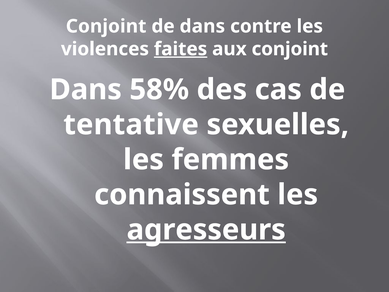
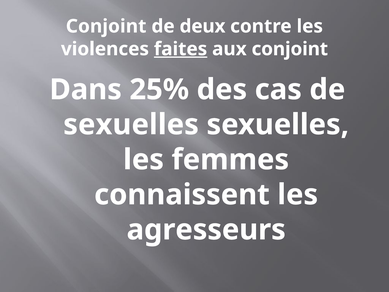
de dans: dans -> deux
58%: 58% -> 25%
tentative at (131, 125): tentative -> sexuelles
agresseurs underline: present -> none
